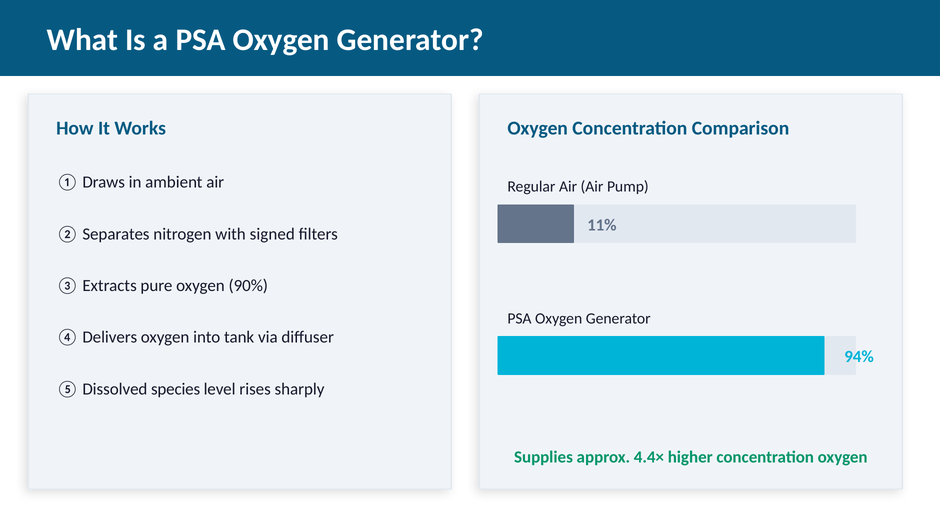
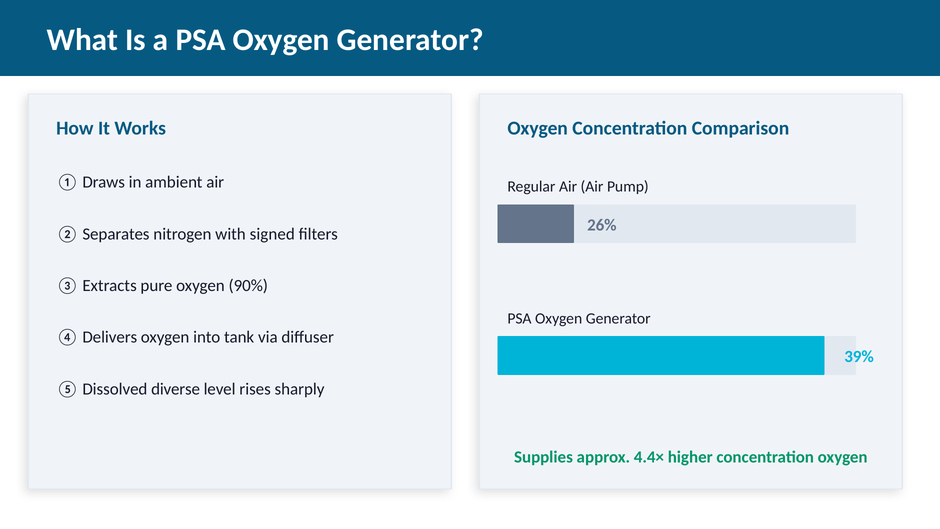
11%: 11% -> 26%
94%: 94% -> 39%
species: species -> diverse
